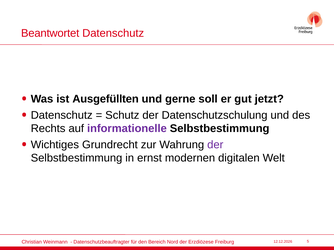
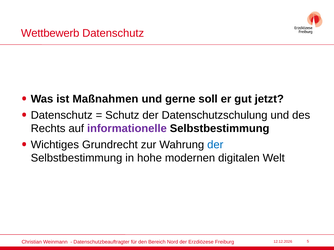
Beantwortet: Beantwortet -> Wettbewerb
Ausgefüllten: Ausgefüllten -> Maßnahmen
der at (215, 145) colour: purple -> blue
ernst: ernst -> hohe
